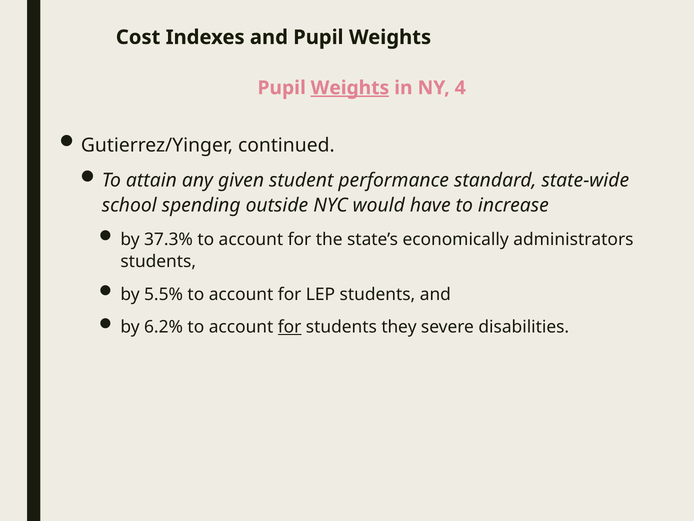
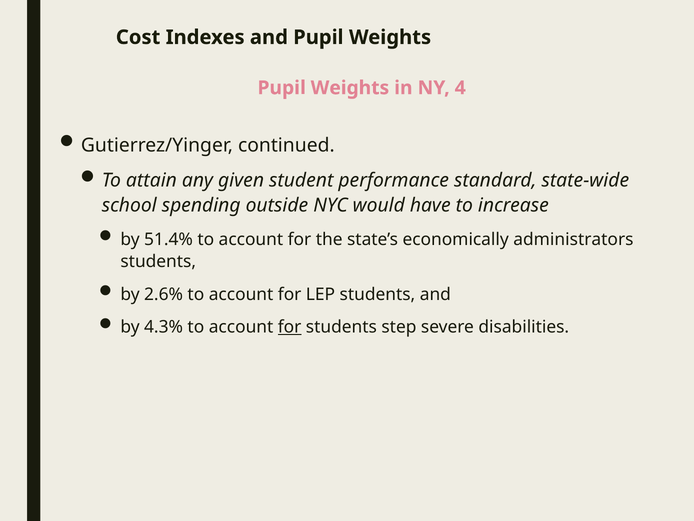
Weights at (350, 88) underline: present -> none
37.3%: 37.3% -> 51.4%
5.5%: 5.5% -> 2.6%
6.2%: 6.2% -> 4.3%
they: they -> step
